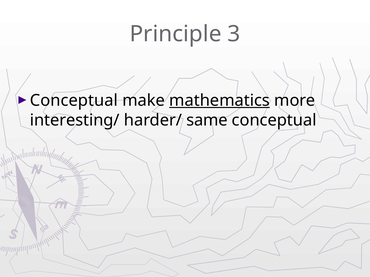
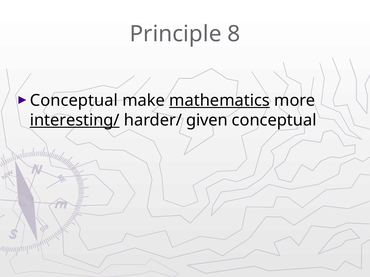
3: 3 -> 8
interesting/ underline: none -> present
same: same -> given
